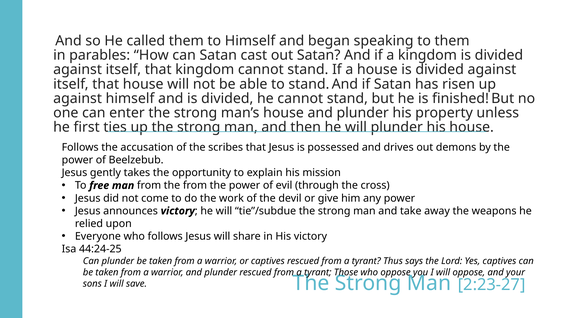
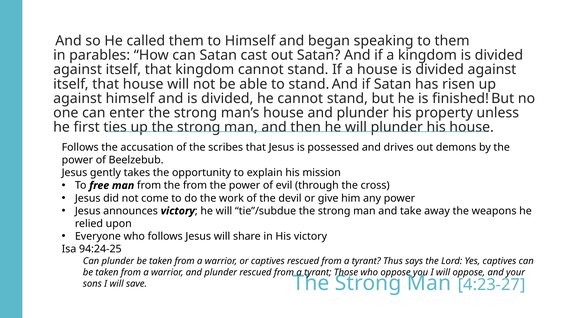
44:24-25: 44:24-25 -> 94:24-25
2:23-27: 2:23-27 -> 4:23-27
